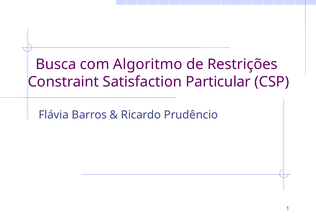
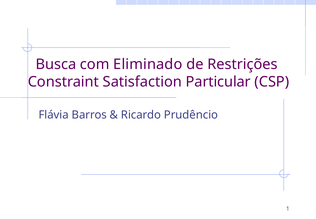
Algoritmo: Algoritmo -> Eliminado
